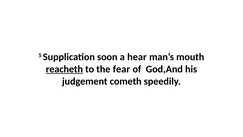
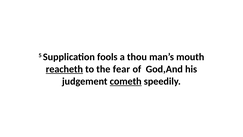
soon: soon -> fools
hear: hear -> thou
cometh underline: none -> present
